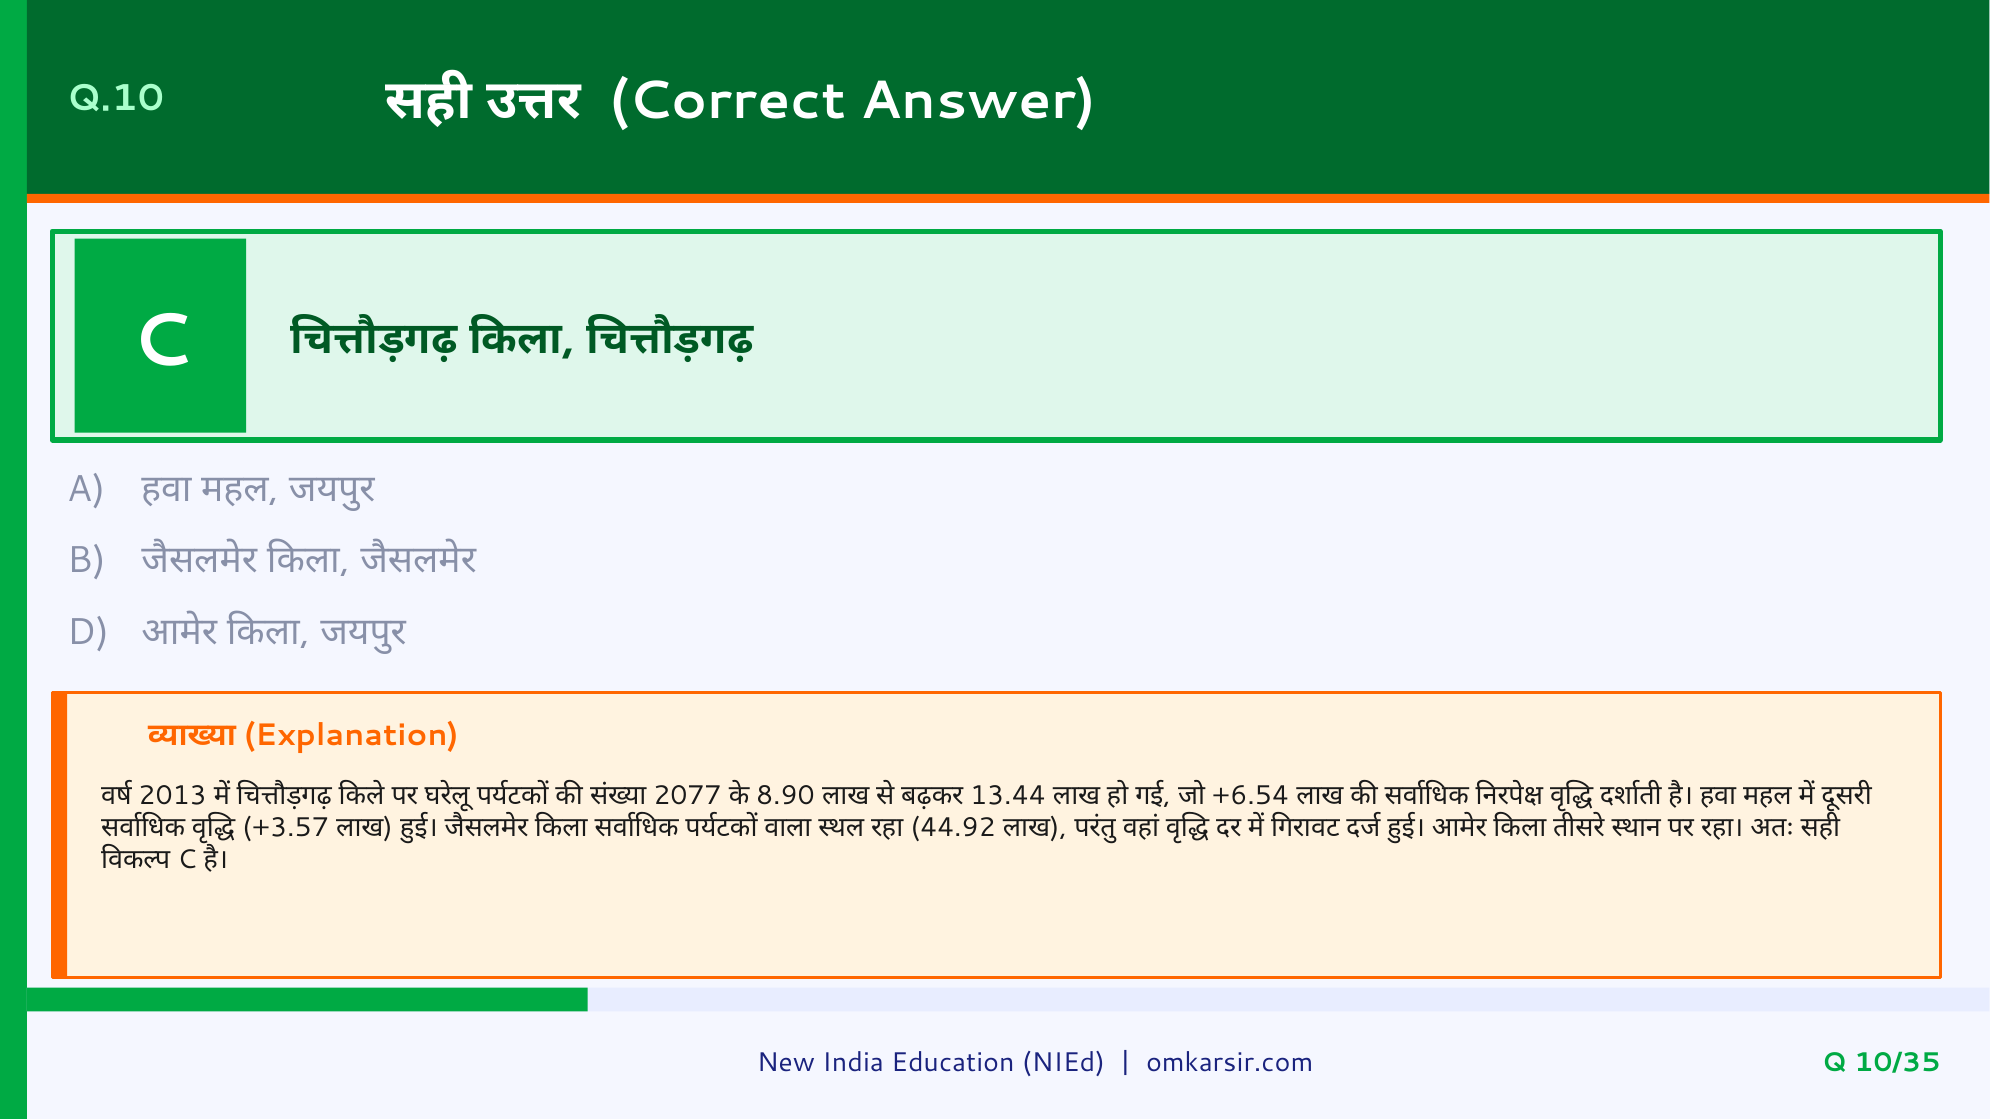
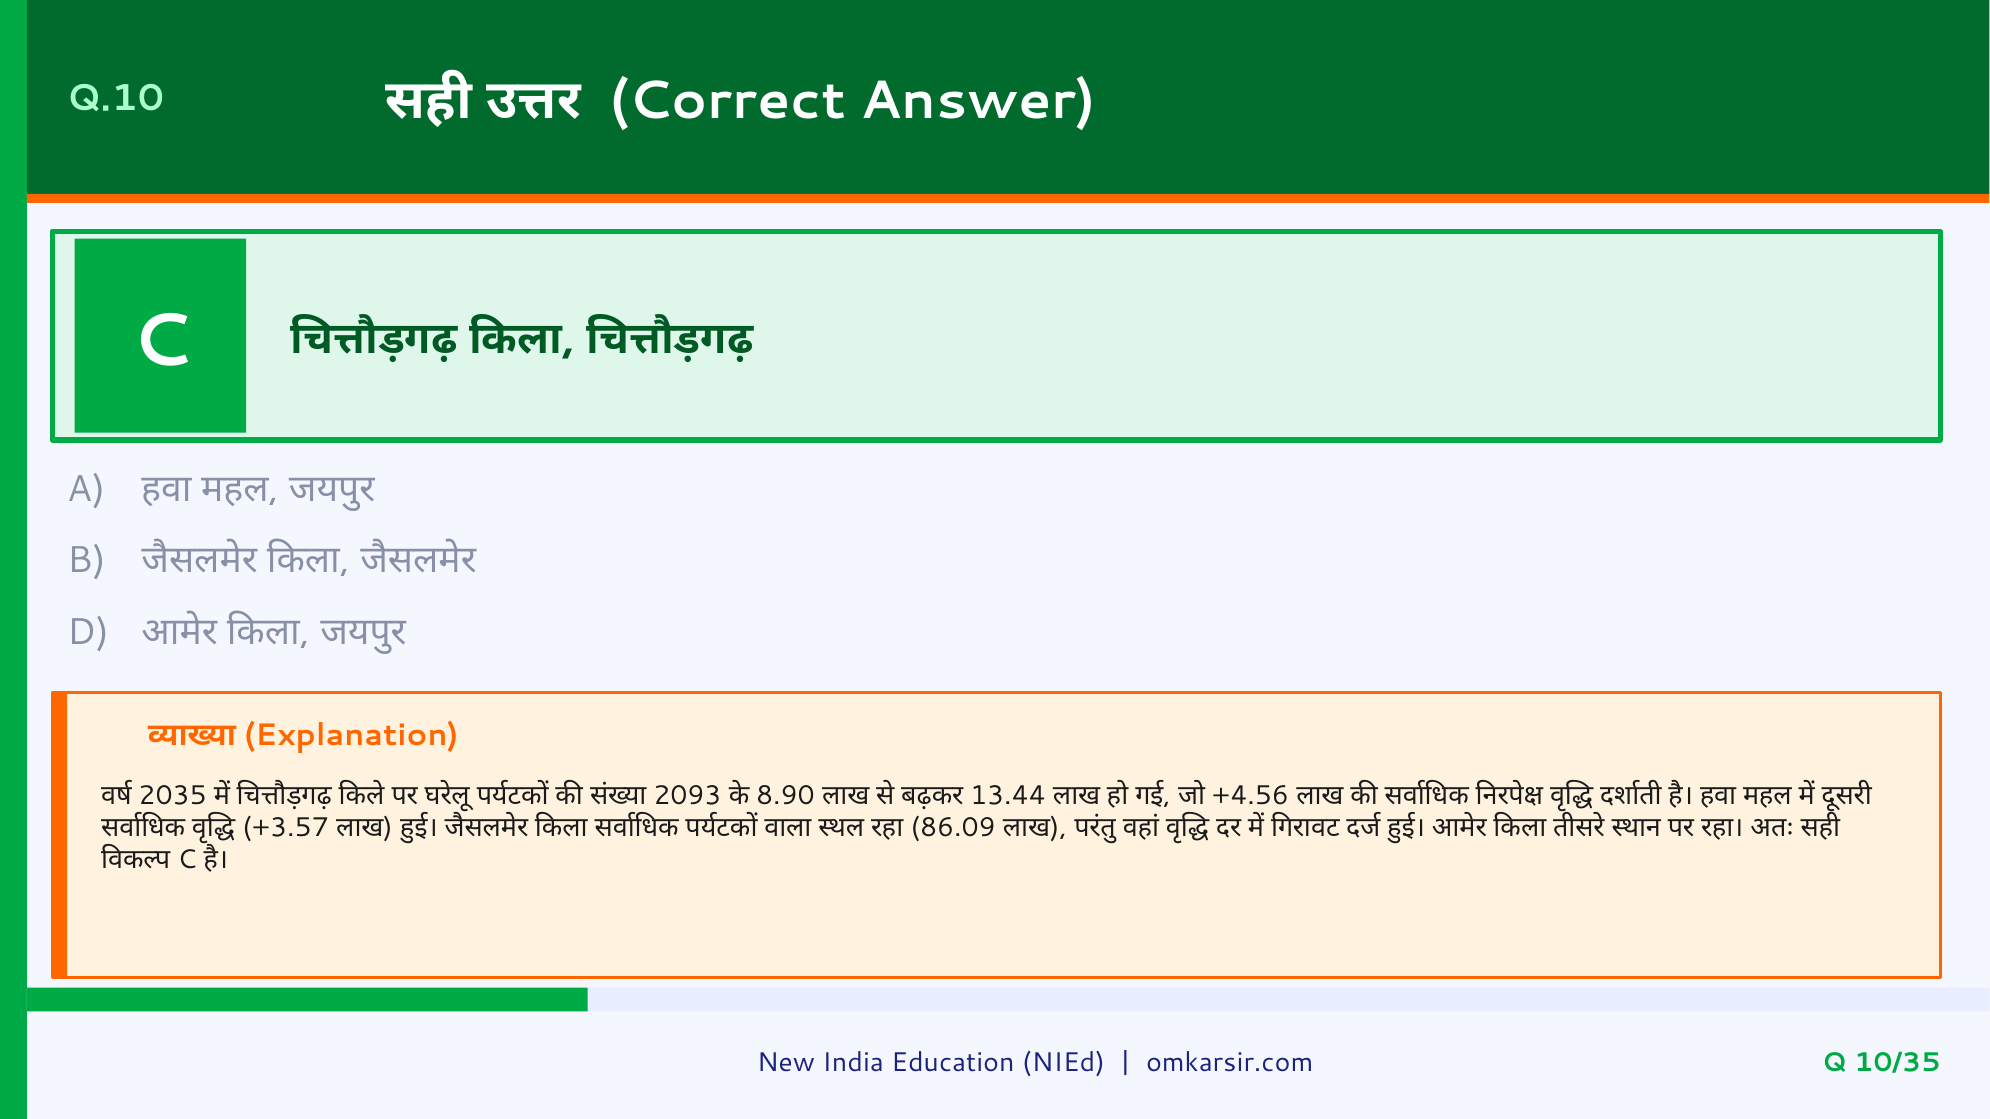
2013: 2013 -> 2035
2077: 2077 -> 2093
+6.54: +6.54 -> +4.56
44.92: 44.92 -> 86.09
